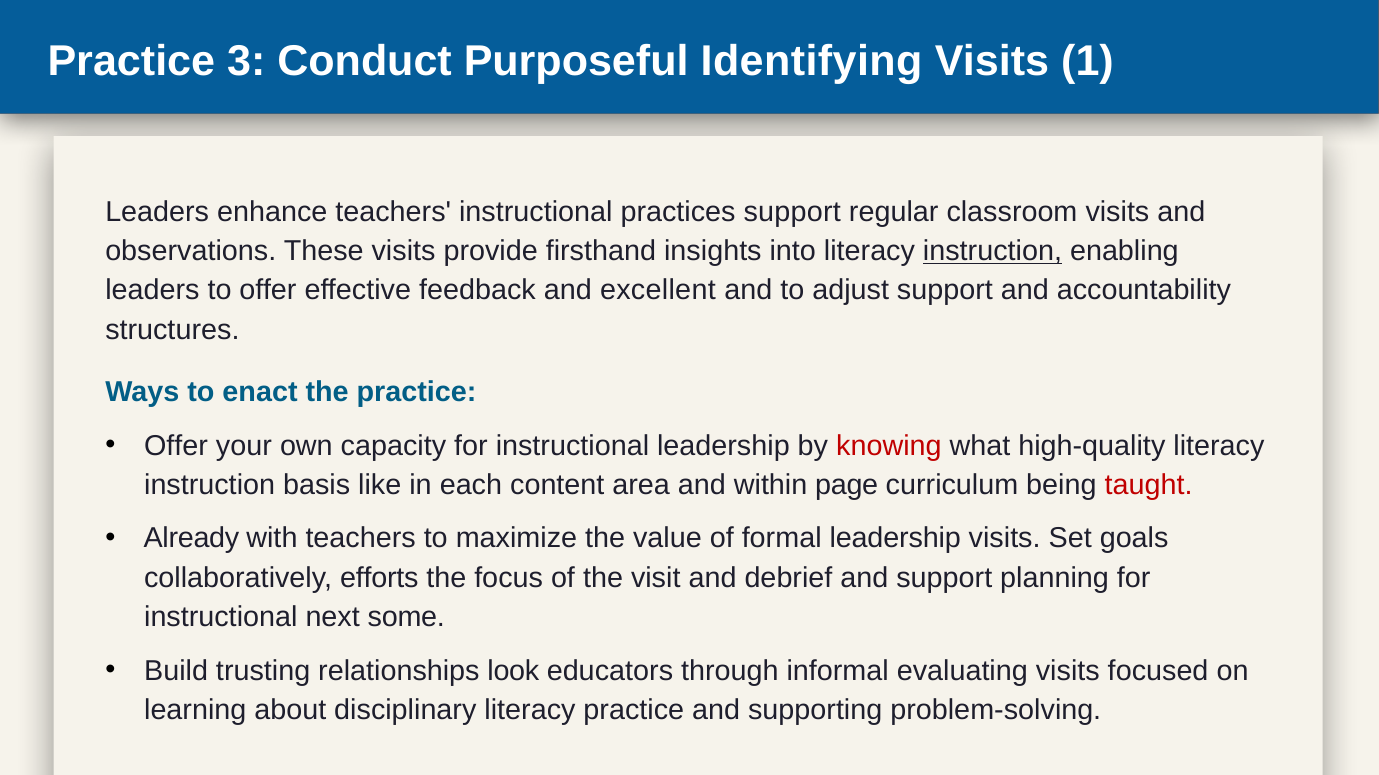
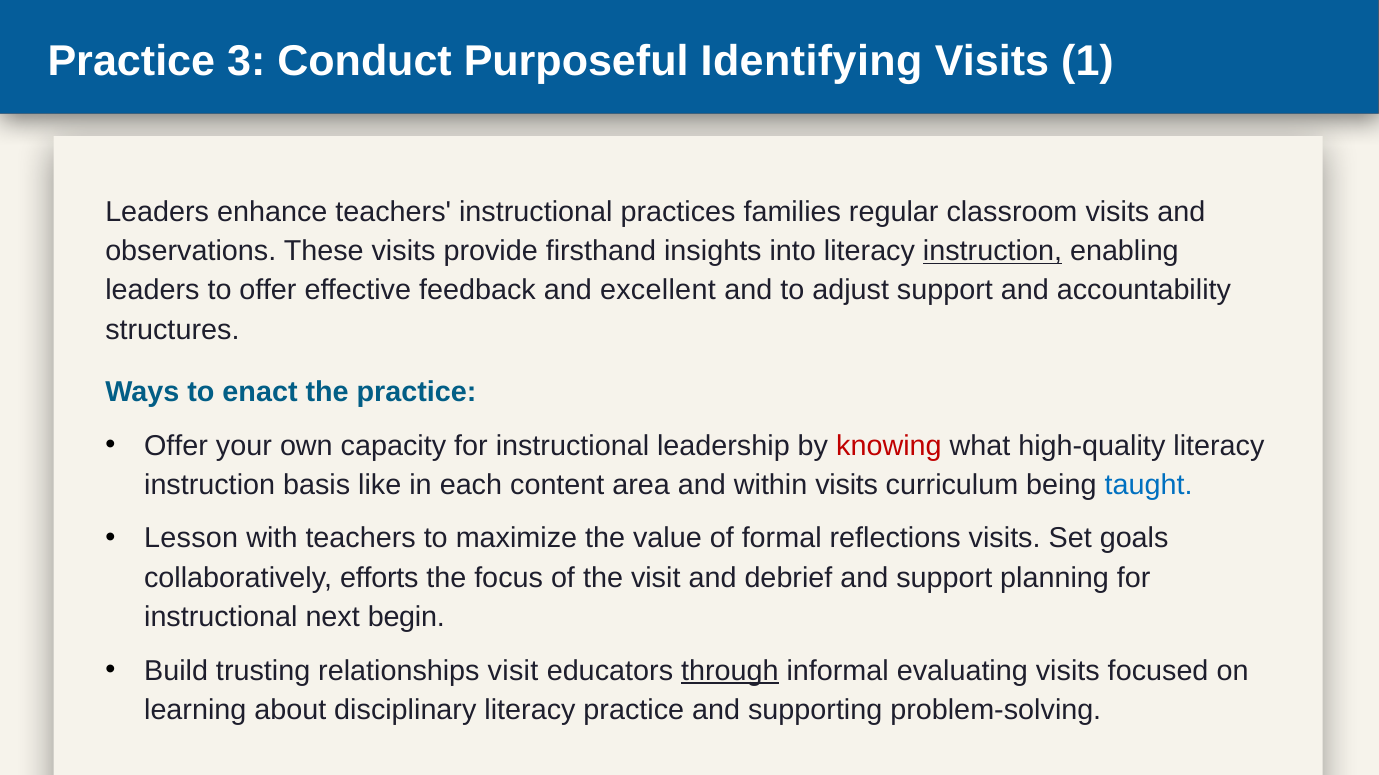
practices support: support -> families
within page: page -> visits
taught colour: red -> blue
Already: Already -> Lesson
formal leadership: leadership -> reflections
some: some -> begin
relationships look: look -> visit
through underline: none -> present
